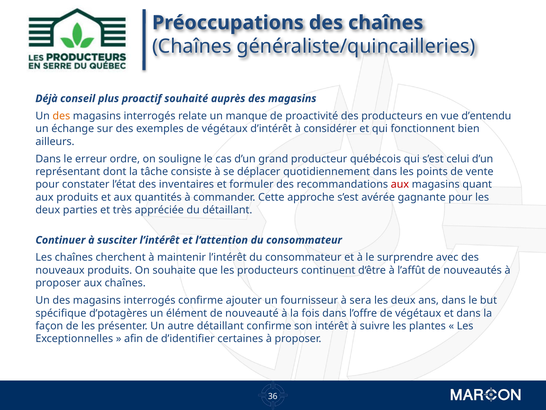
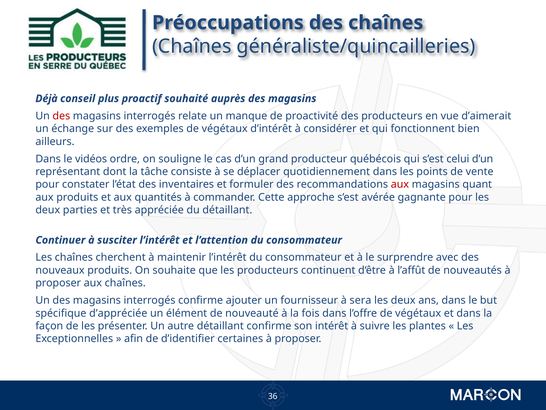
des at (61, 116) colour: orange -> red
d’entendu: d’entendu -> d’aimerait
erreur: erreur -> vidéos
d’potagères: d’potagères -> d’appréciée
